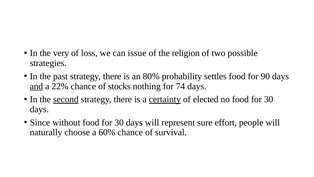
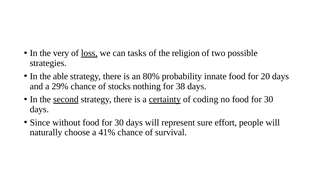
loss underline: none -> present
issue: issue -> tasks
past: past -> able
settles: settles -> innate
90: 90 -> 20
and underline: present -> none
22%: 22% -> 29%
74: 74 -> 38
elected: elected -> coding
60%: 60% -> 41%
